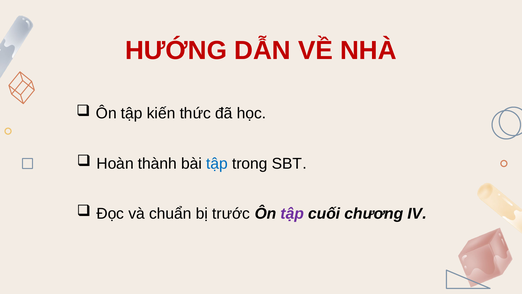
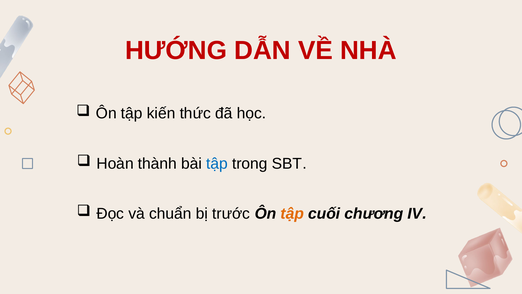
tập at (292, 213) colour: purple -> orange
